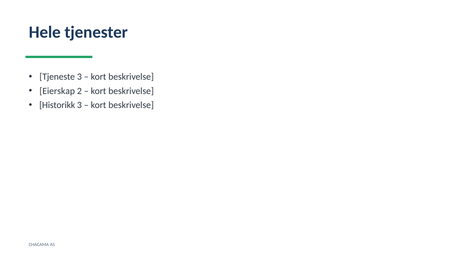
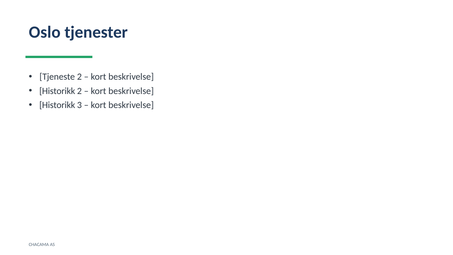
Hele: Hele -> Oslo
Tjeneste 3: 3 -> 2
Eierskap at (57, 91): Eierskap -> Historikk
